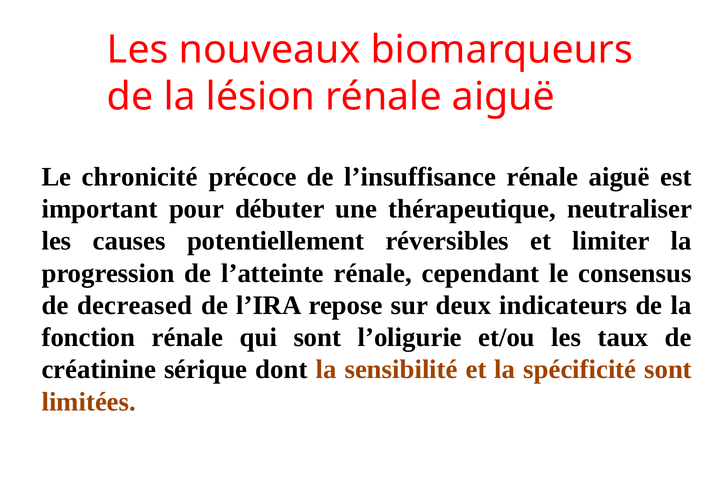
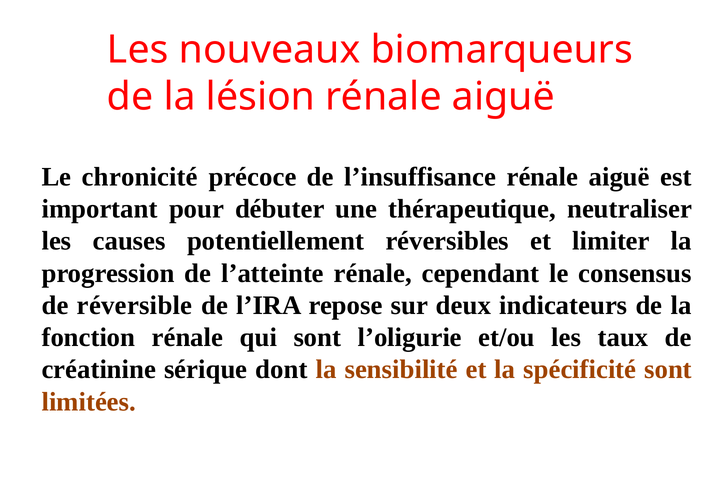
decreased: decreased -> réversible
